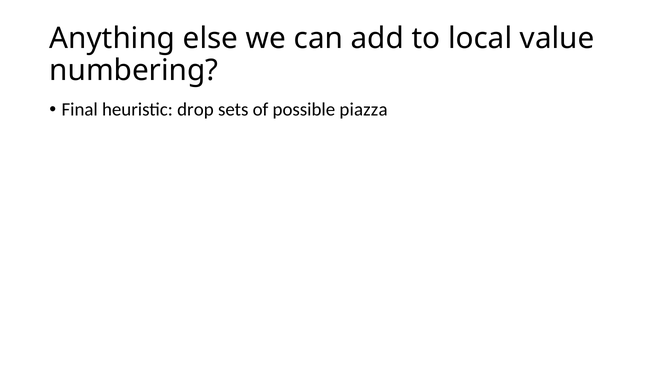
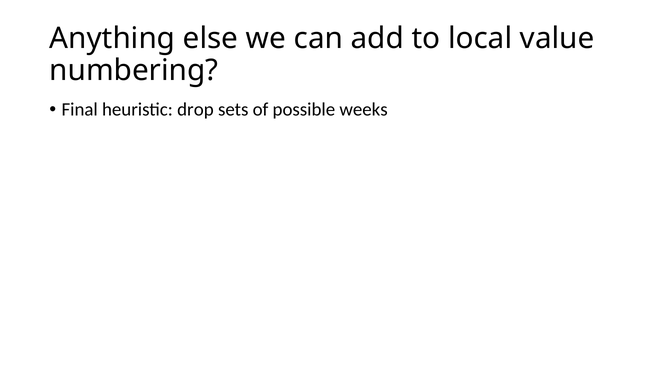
piazza: piazza -> weeks
